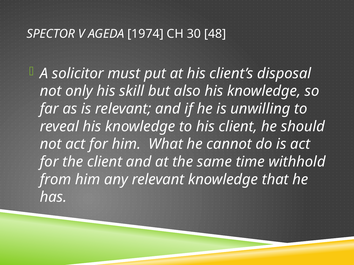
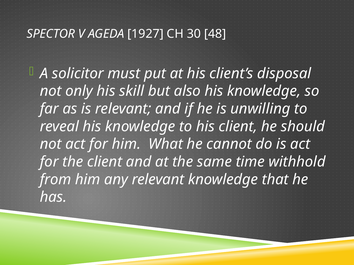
1974: 1974 -> 1927
